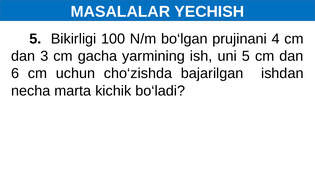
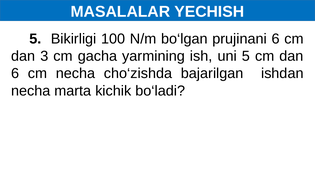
prujinani 4: 4 -> 6
cm uchun: uchun -> necha
